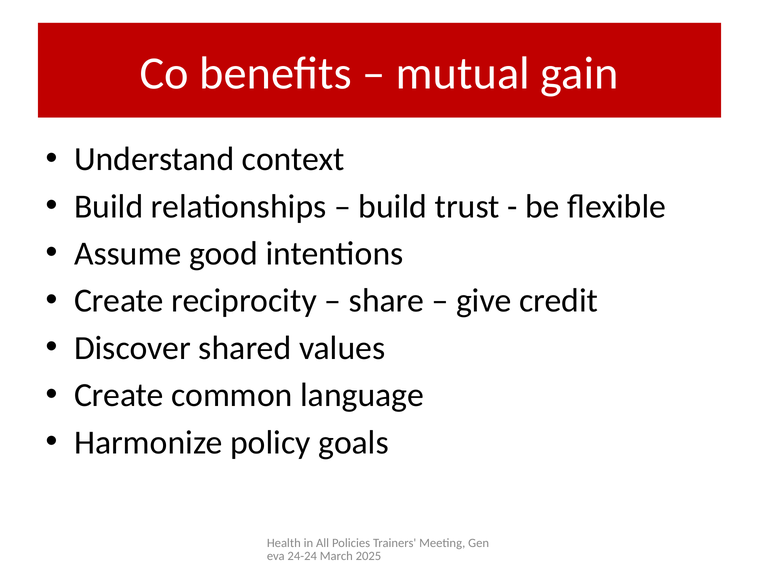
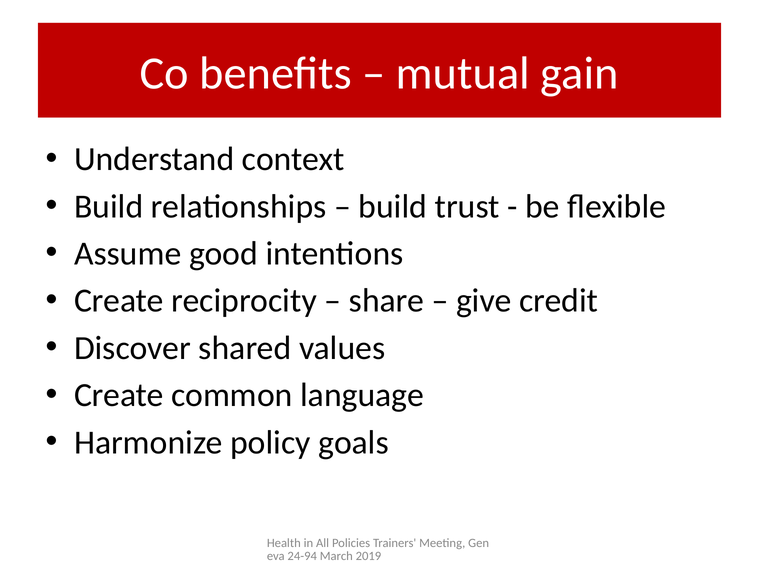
24-24: 24-24 -> 24-94
2025: 2025 -> 2019
